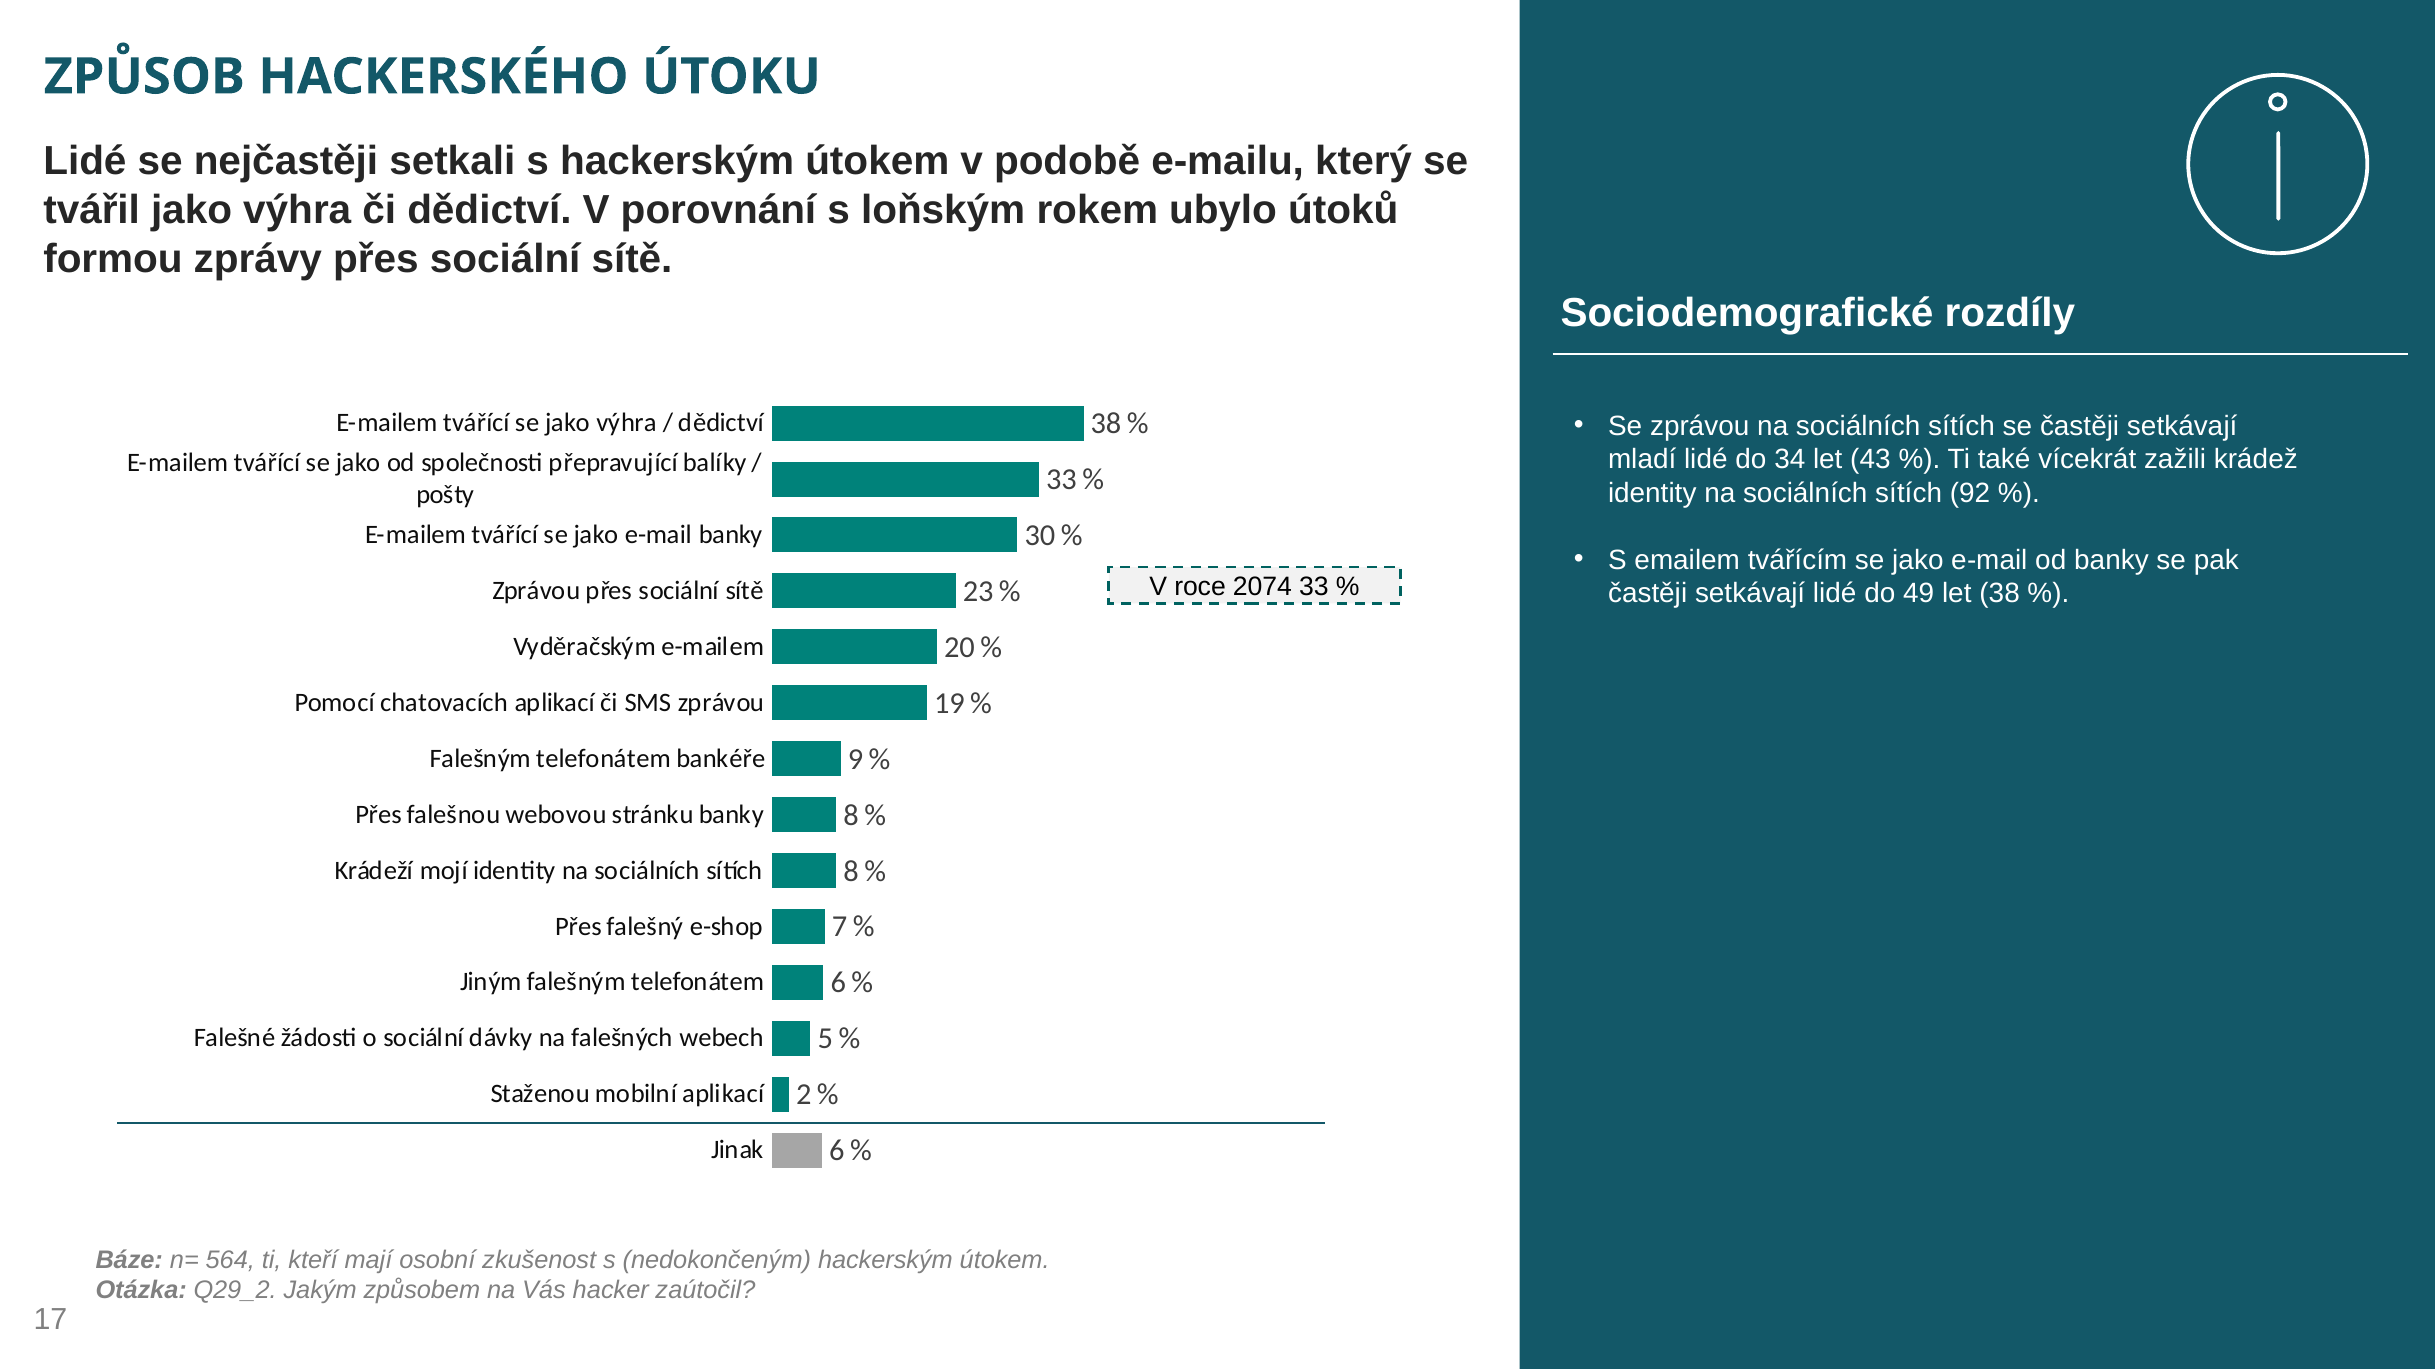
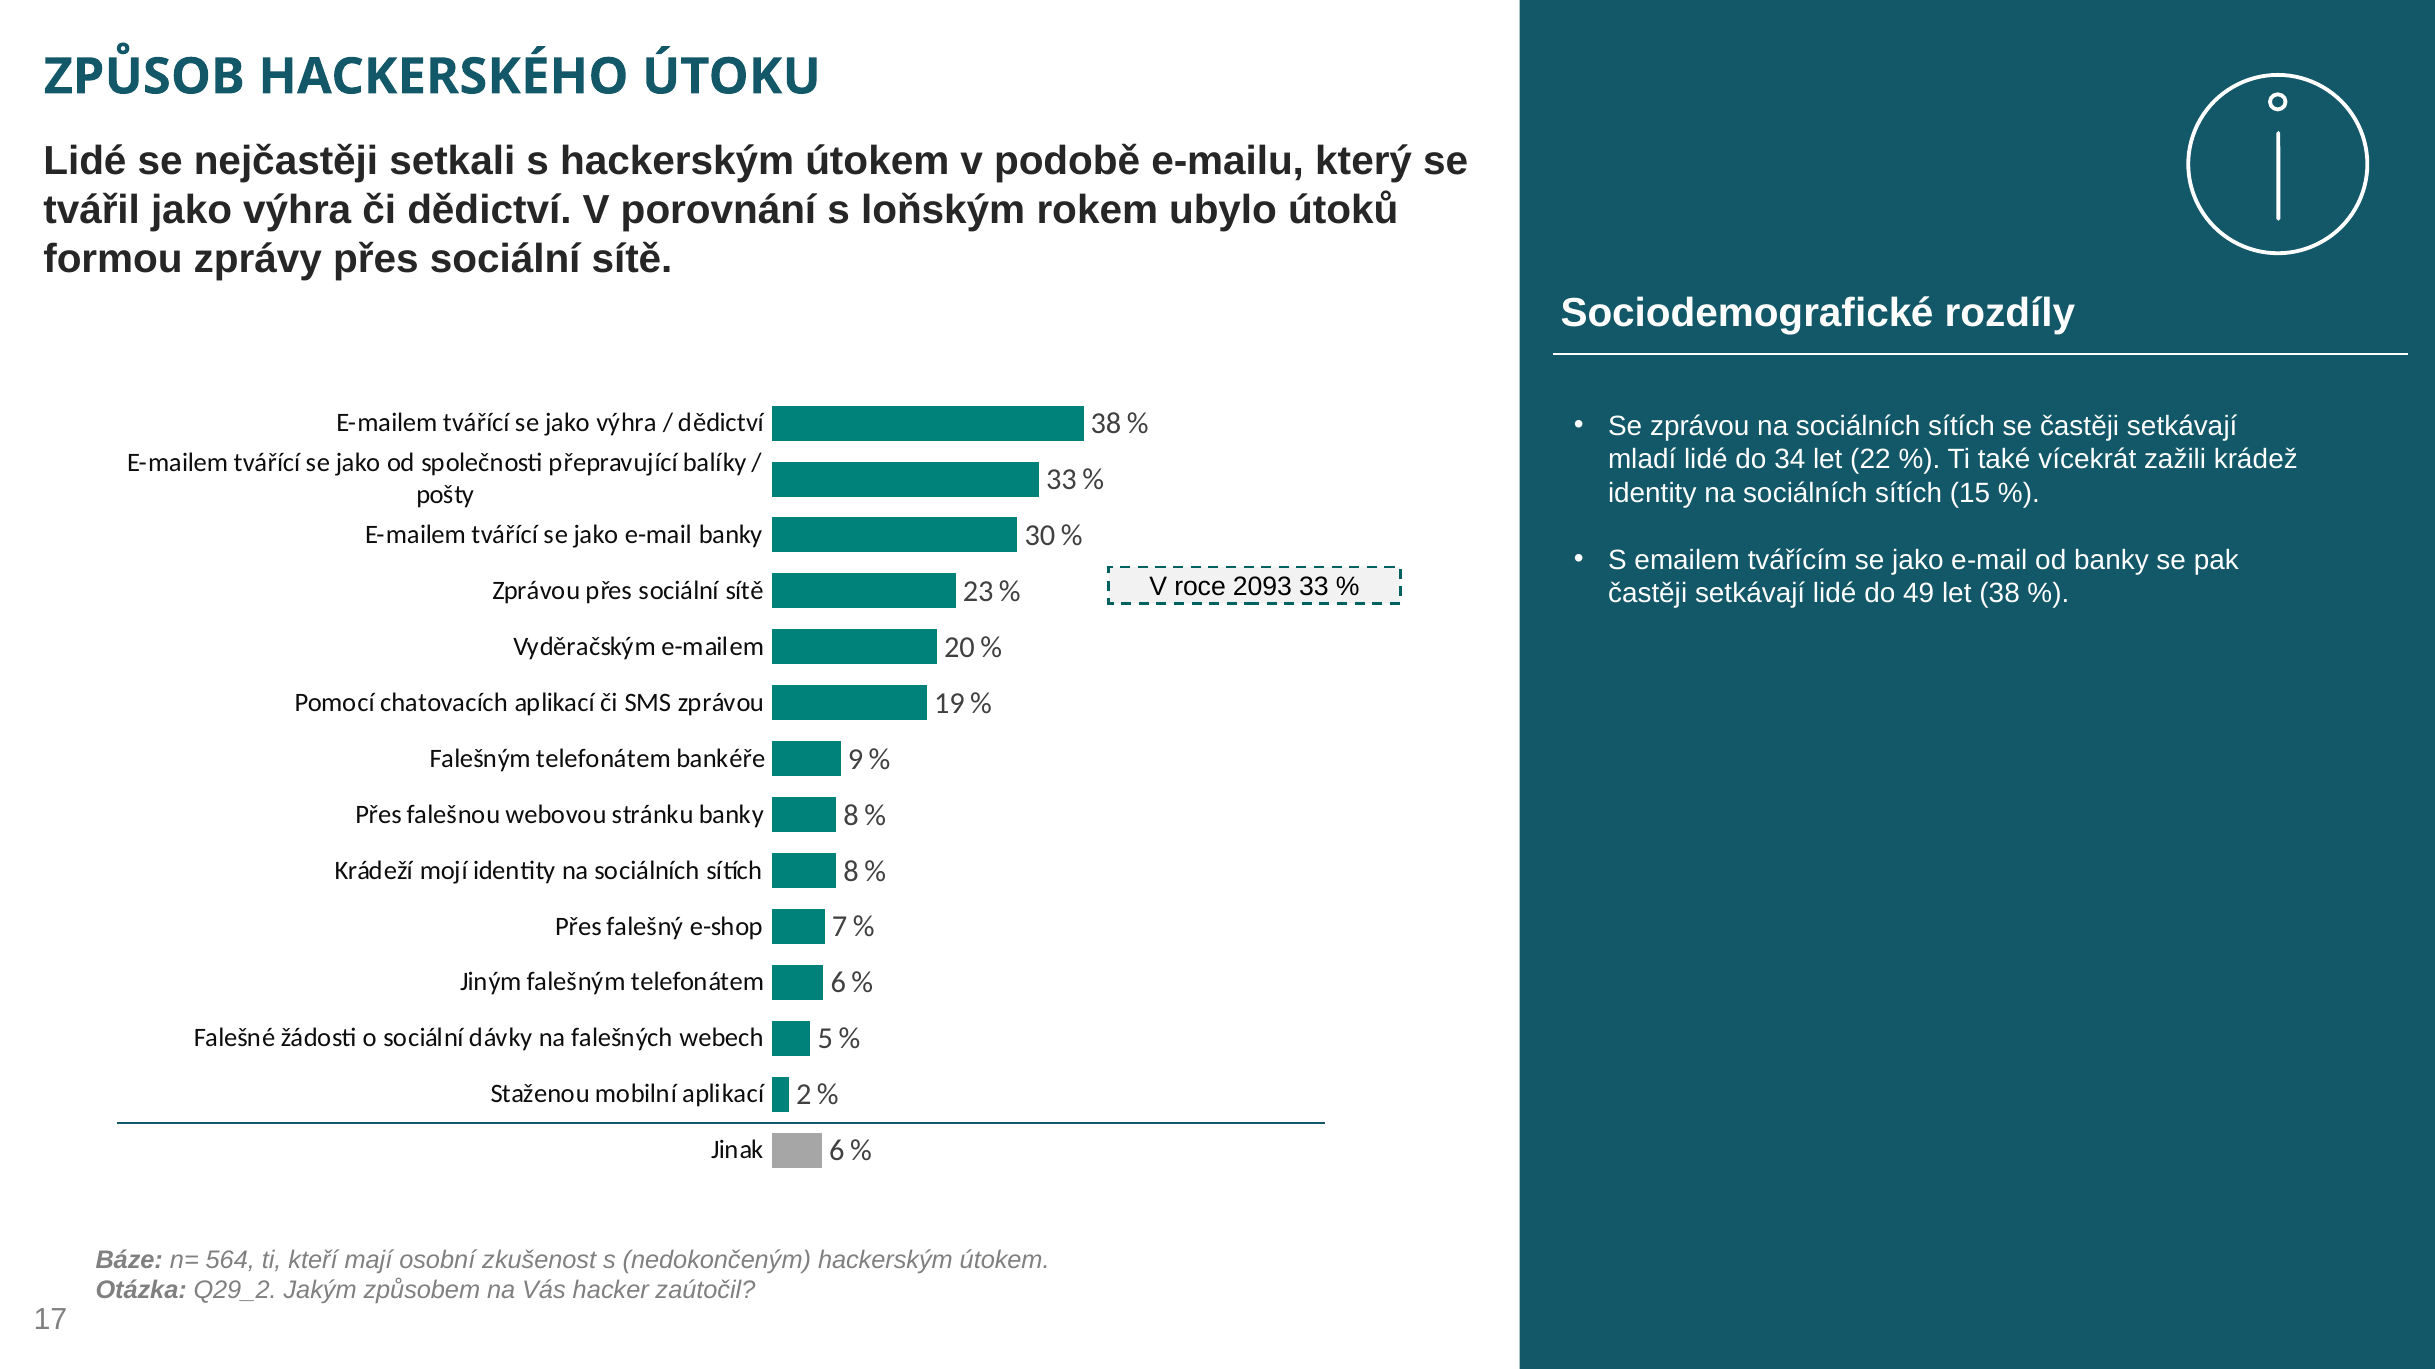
43: 43 -> 22
92: 92 -> 15
2074: 2074 -> 2093
